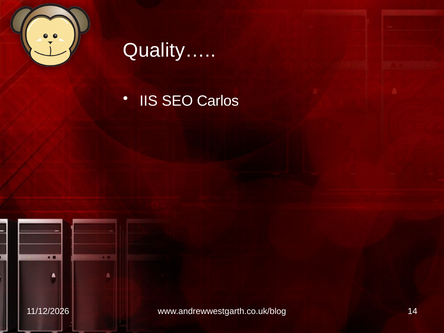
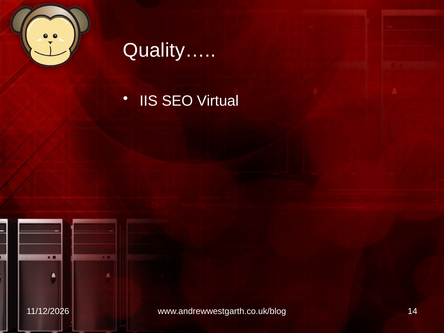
Carlos: Carlos -> Virtual
